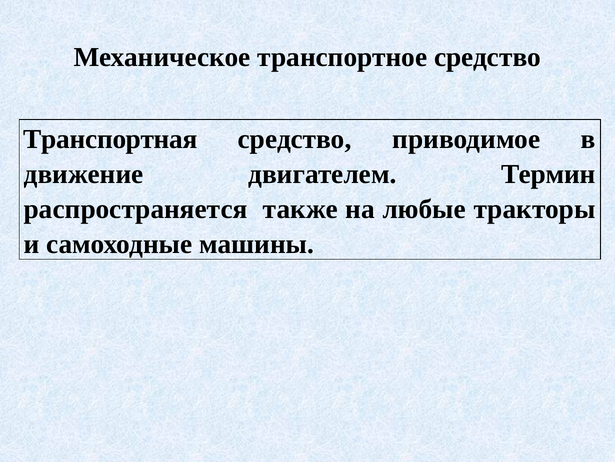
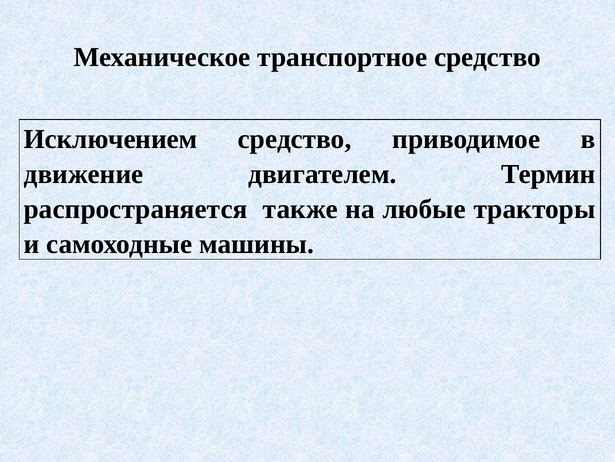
Транспортная: Транспортная -> Исключением
